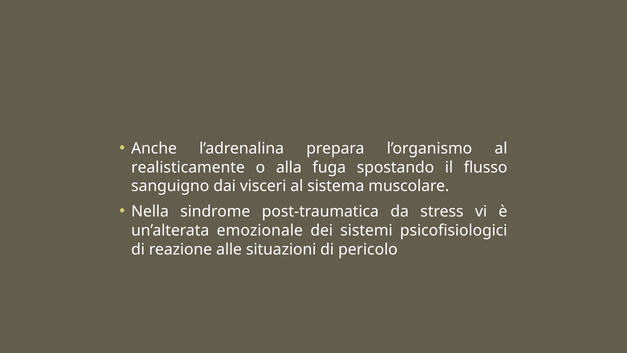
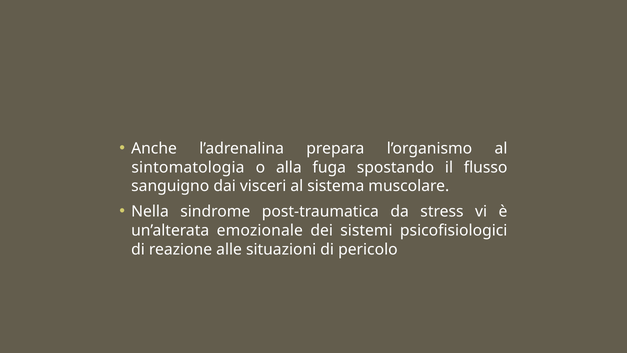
realisticamente: realisticamente -> sintomatologia
